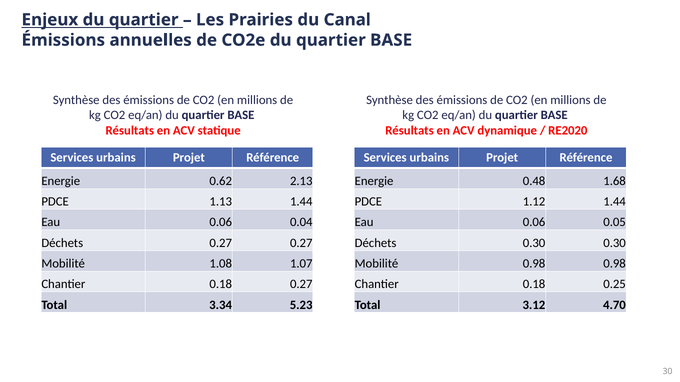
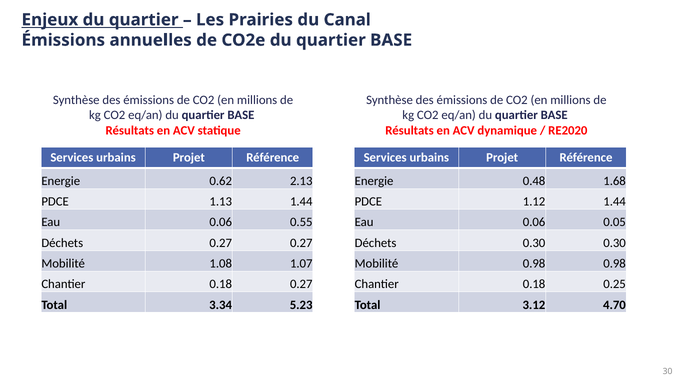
0.04: 0.04 -> 0.55
